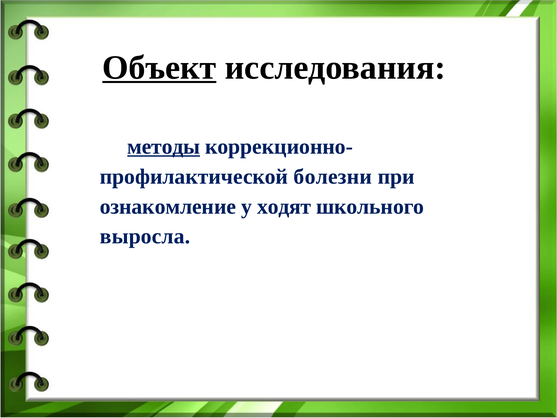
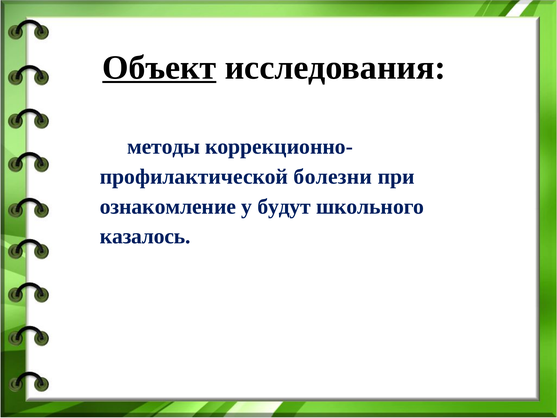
методы underline: present -> none
ходят: ходят -> будут
выросла: выросла -> казалось
